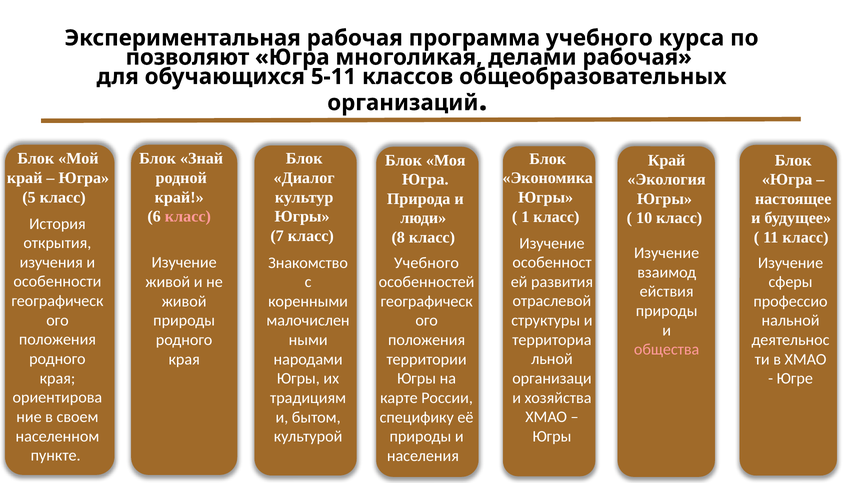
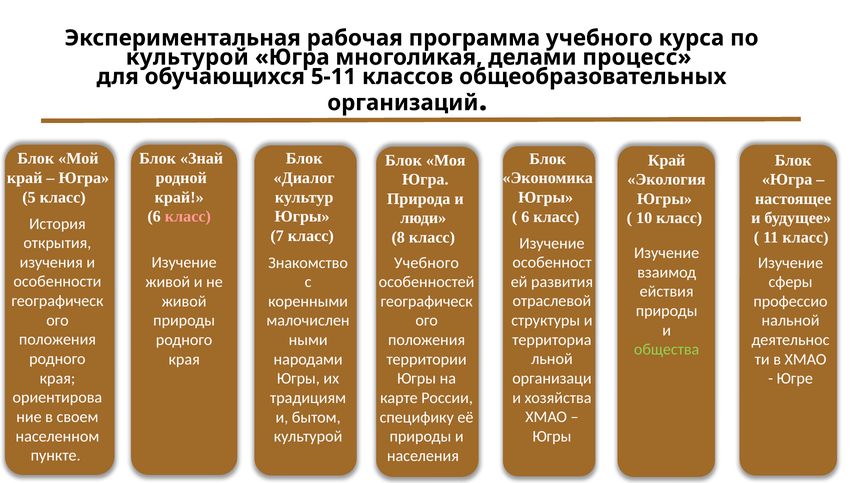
позволяют at (187, 57): позволяют -> культурой
делами рабочая: рабочая -> процесс
1 at (525, 217): 1 -> 6
общества colour: pink -> light green
